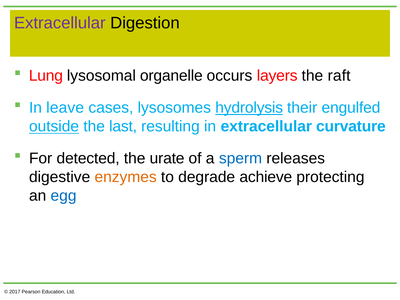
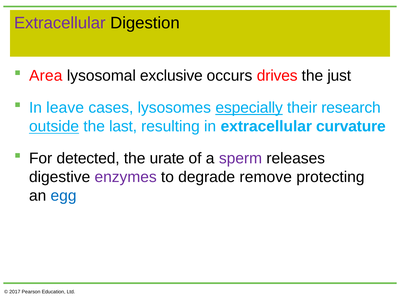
Lung: Lung -> Area
organelle: organelle -> exclusive
layers: layers -> drives
raft: raft -> just
hydrolysis: hydrolysis -> especially
engulfed: engulfed -> research
sperm colour: blue -> purple
enzymes colour: orange -> purple
achieve: achieve -> remove
